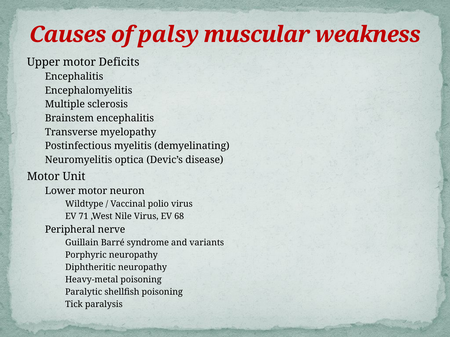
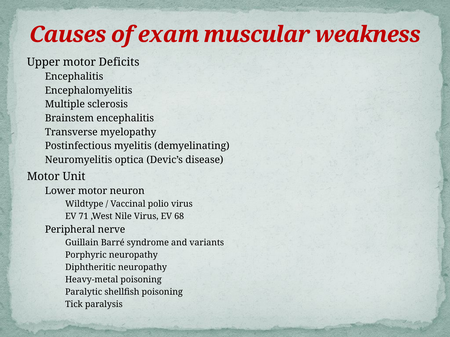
palsy: palsy -> exam
